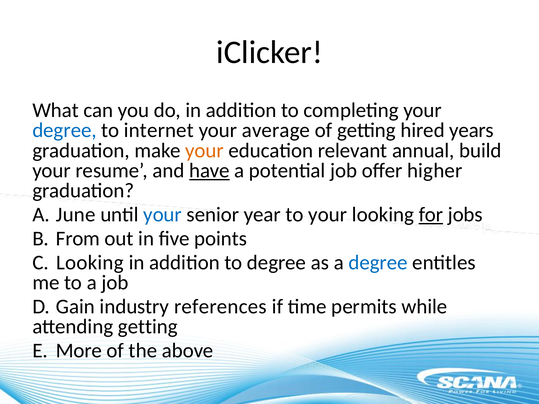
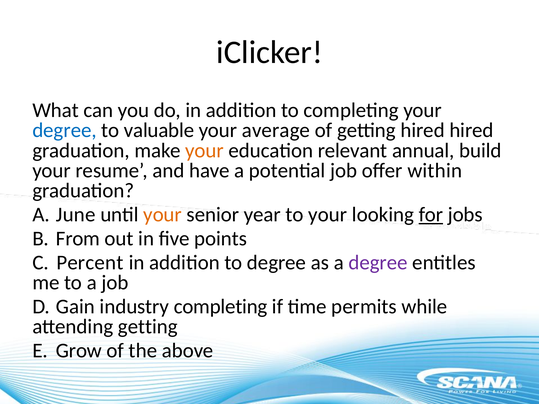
internet: internet -> valuable
hired years: years -> hired
have underline: present -> none
higher: higher -> within
your at (163, 215) colour: blue -> orange
C Looking: Looking -> Percent
degree at (378, 263) colour: blue -> purple
industry references: references -> completing
More: More -> Grow
